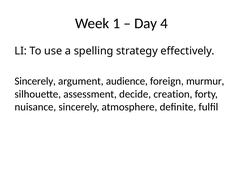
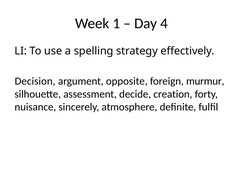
Sincerely at (35, 81): Sincerely -> Decision
audience: audience -> opposite
